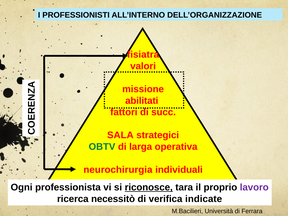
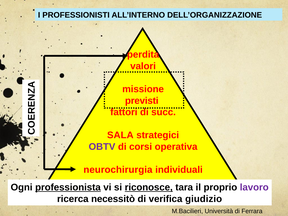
fisiatra: fisiatra -> perdita
abilitati: abilitati -> previsti
OBTV colour: green -> purple
larga: larga -> corsi
professionista underline: none -> present
indicate: indicate -> giudizio
